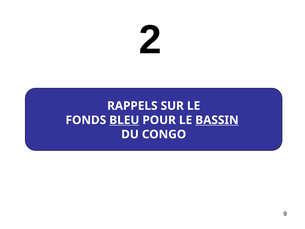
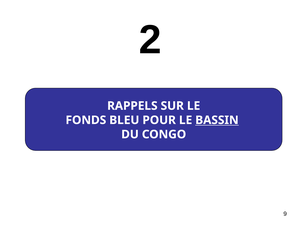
BLEU underline: present -> none
